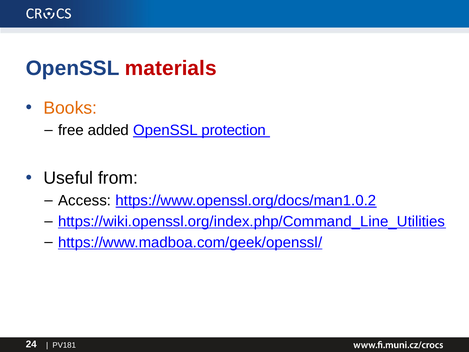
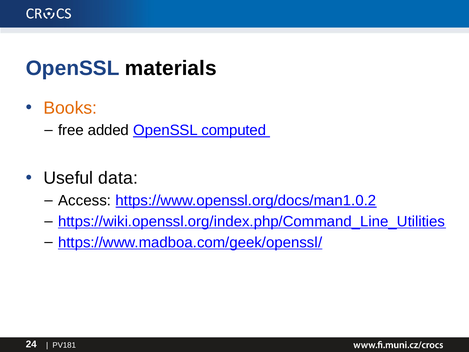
materials colour: red -> black
protection: protection -> computed
from: from -> data
